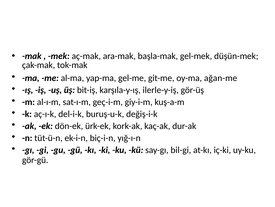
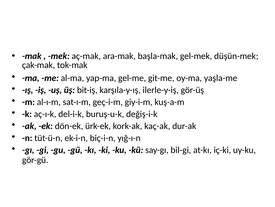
ağan-me: ağan-me -> yaşla-me
